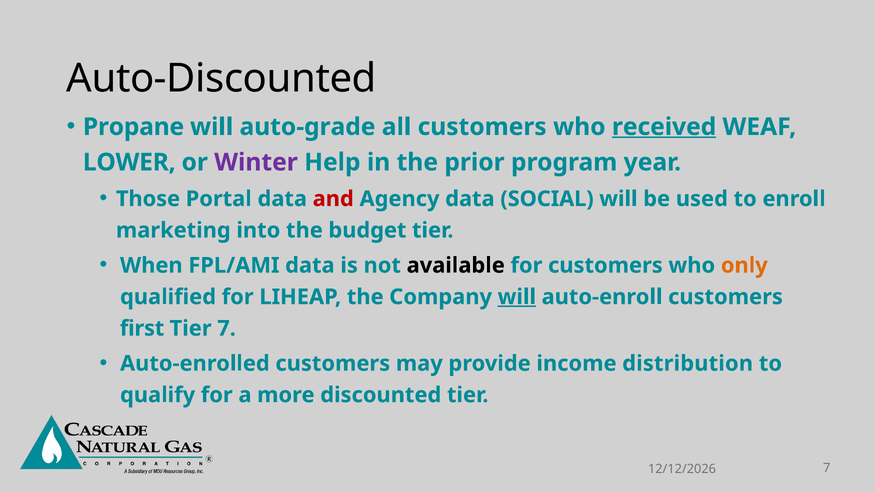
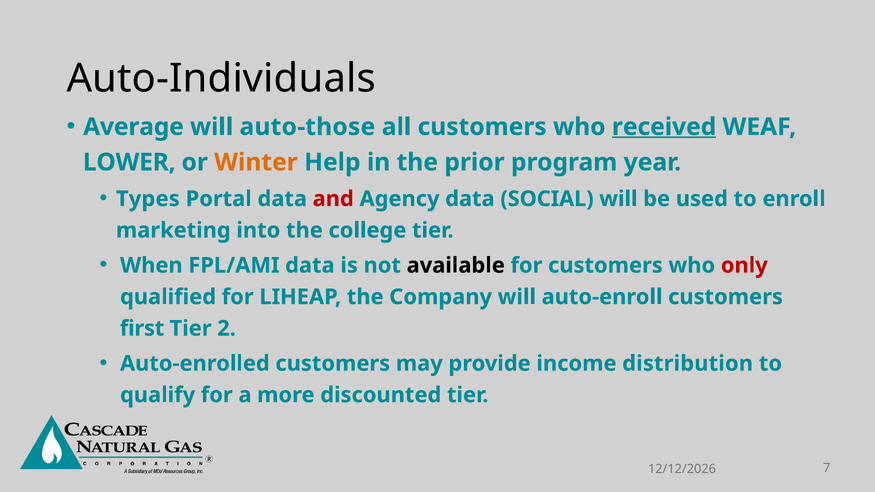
Auto-Discounted: Auto-Discounted -> Auto-Individuals
Propane: Propane -> Average
auto-grade: auto-grade -> auto-those
Winter colour: purple -> orange
Those: Those -> Types
budget: budget -> college
only colour: orange -> red
will at (517, 297) underline: present -> none
Tier 7: 7 -> 2
